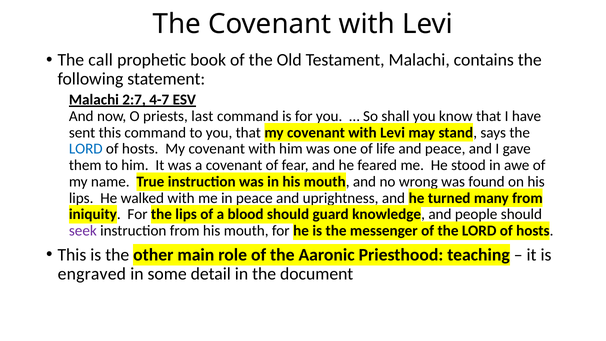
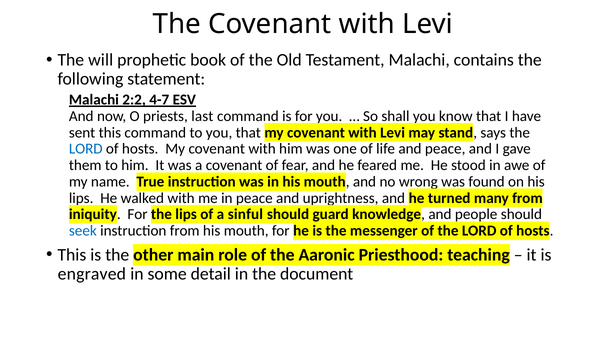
call: call -> will
2:7: 2:7 -> 2:2
blood: blood -> sinful
seek colour: purple -> blue
